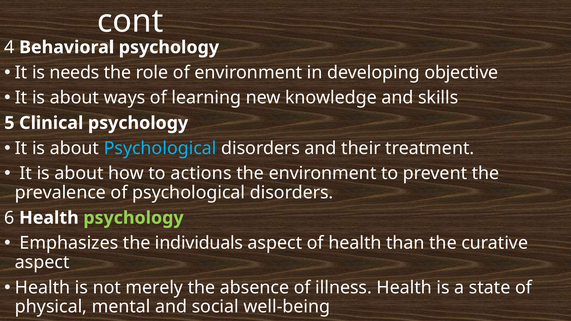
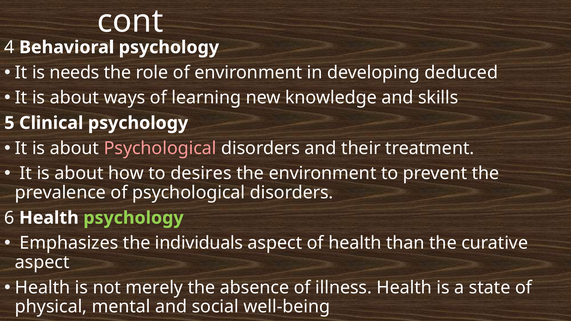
objective: objective -> deduced
Psychological at (160, 148) colour: light blue -> pink
actions: actions -> desires
